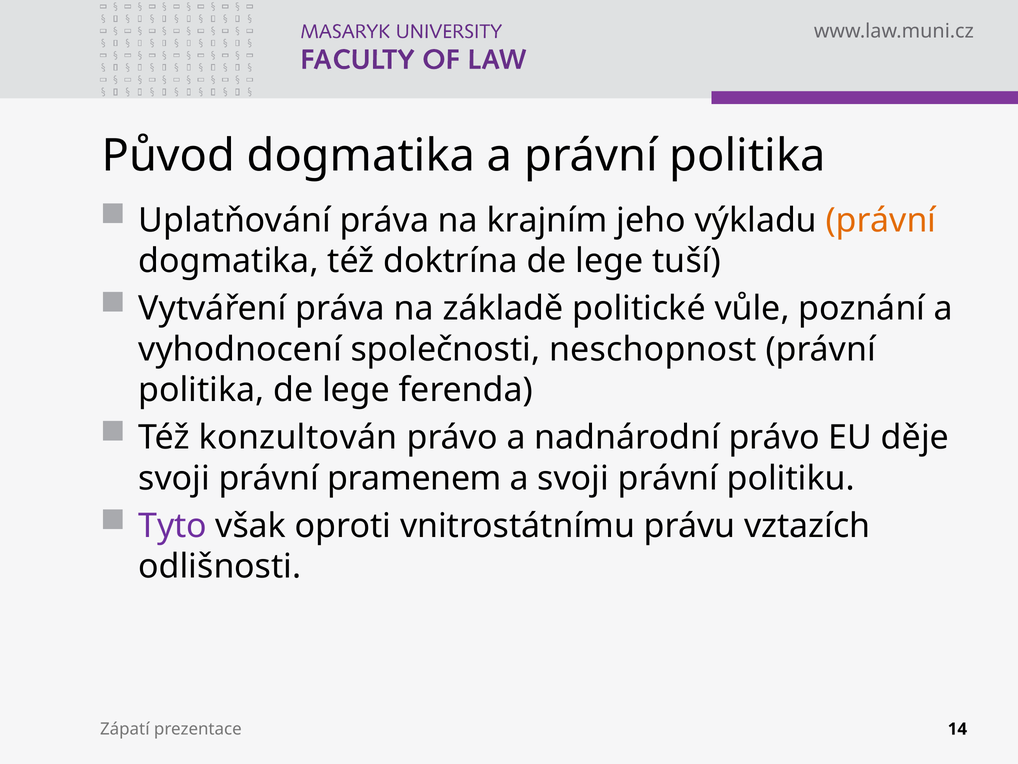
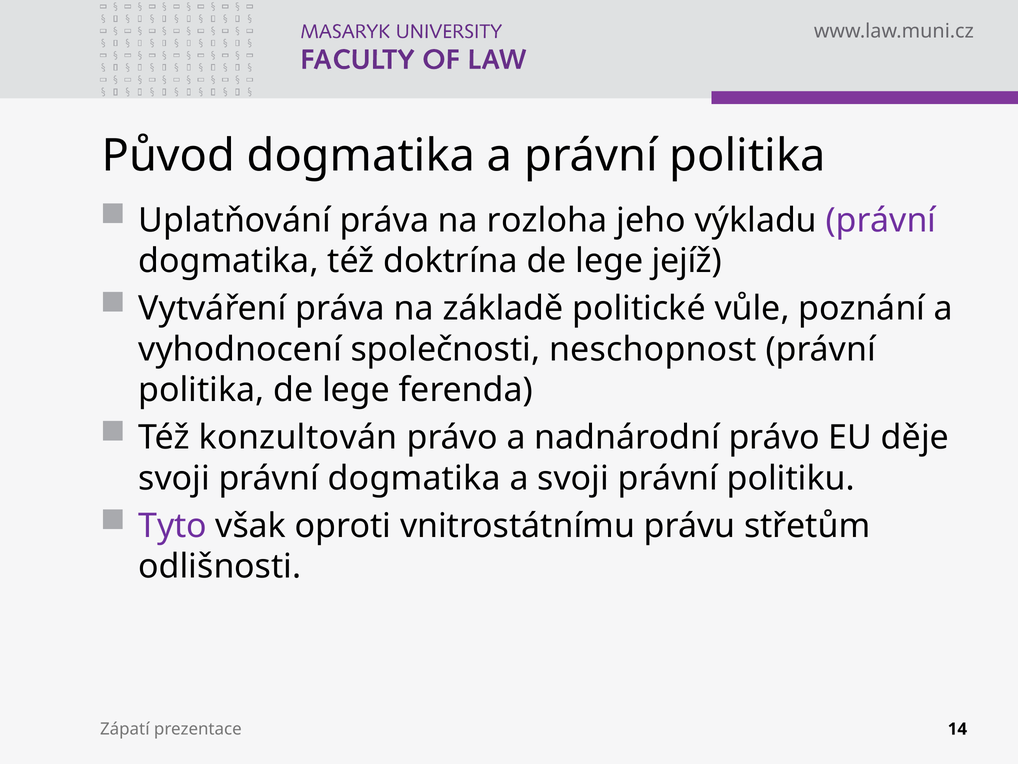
krajním: krajním -> rozloha
právní at (881, 220) colour: orange -> purple
tuší: tuší -> jejíž
svoji právní pramenem: pramenem -> dogmatika
vztazích: vztazích -> střetům
